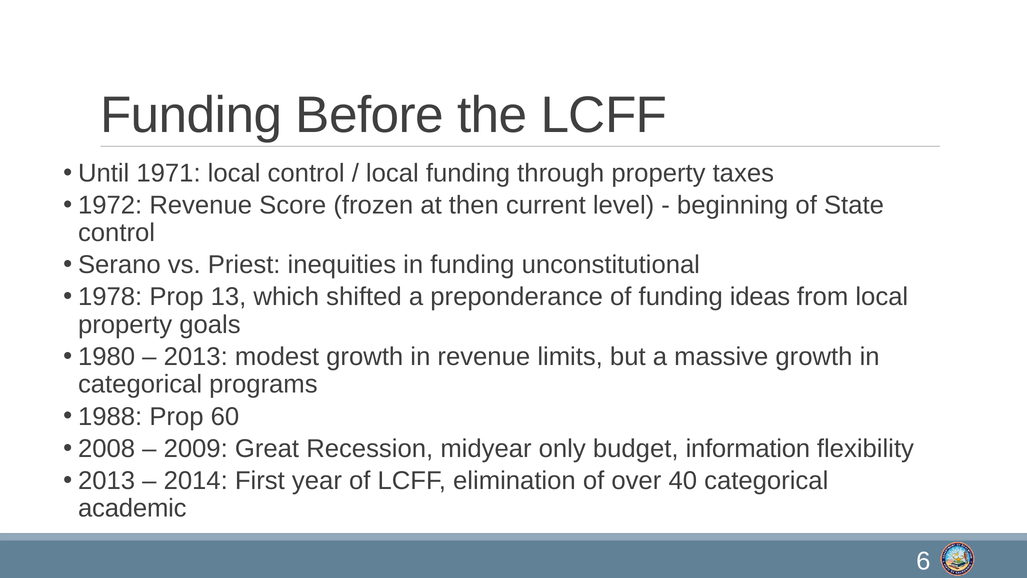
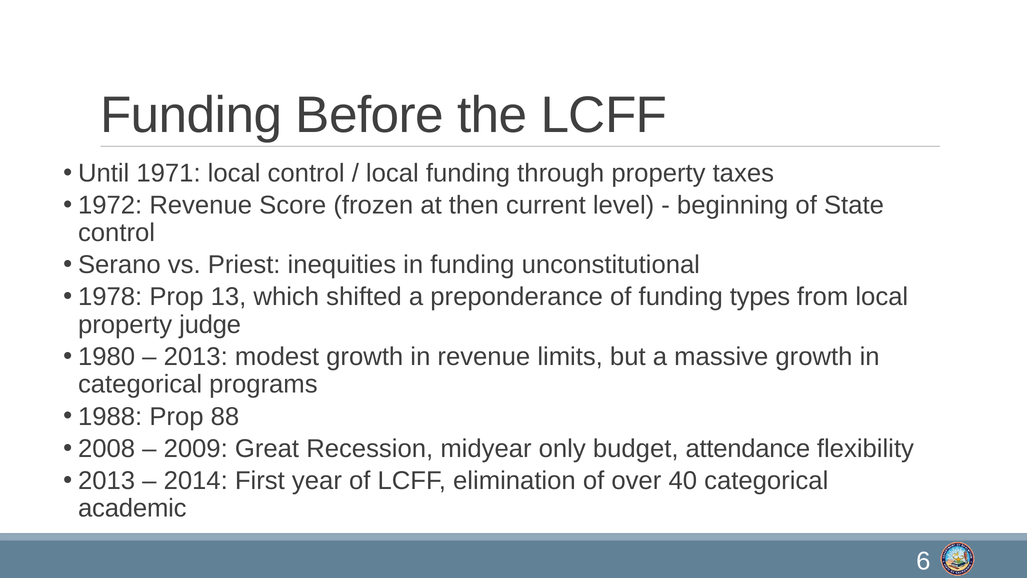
ideas: ideas -> types
goals: goals -> judge
60: 60 -> 88
information: information -> attendance
